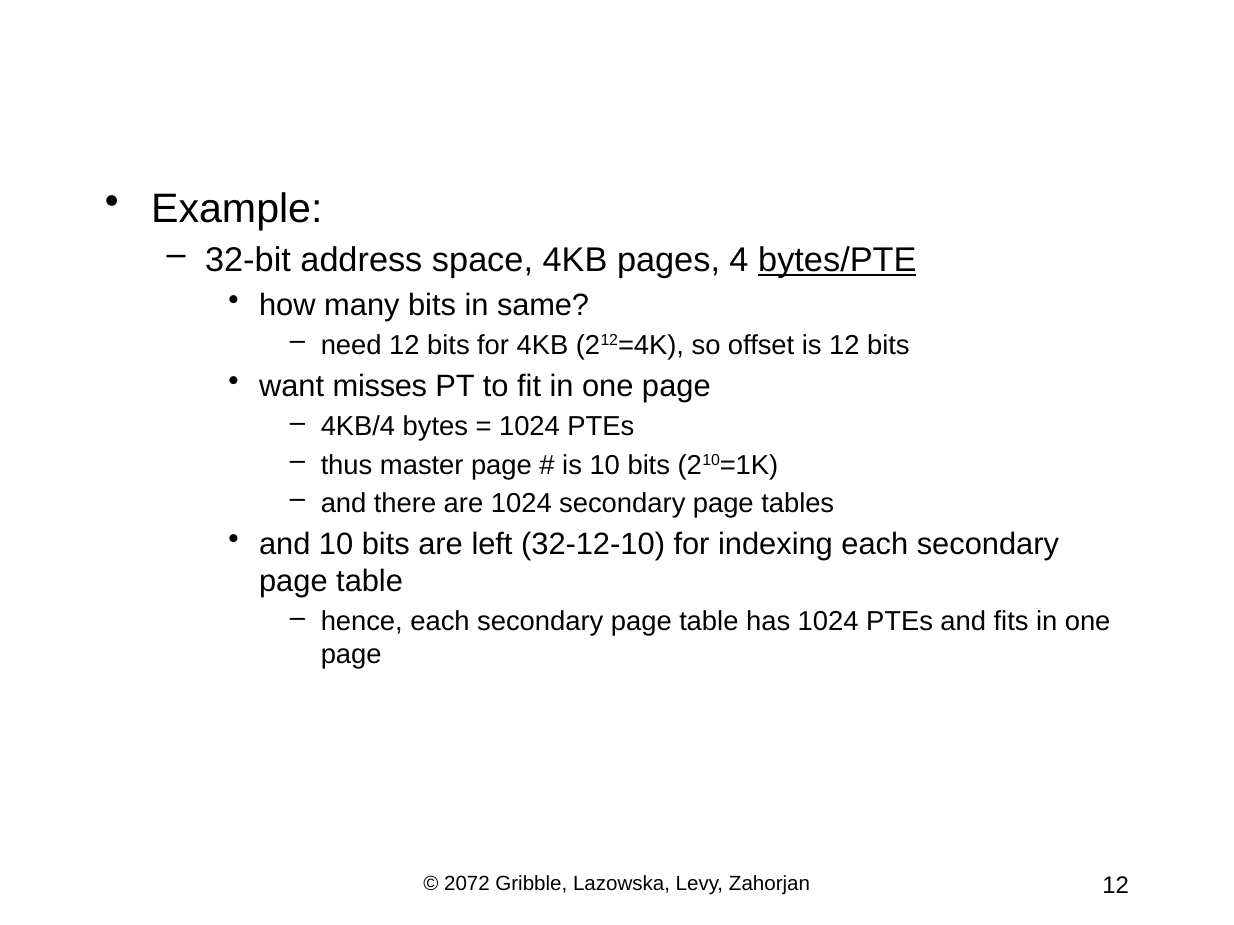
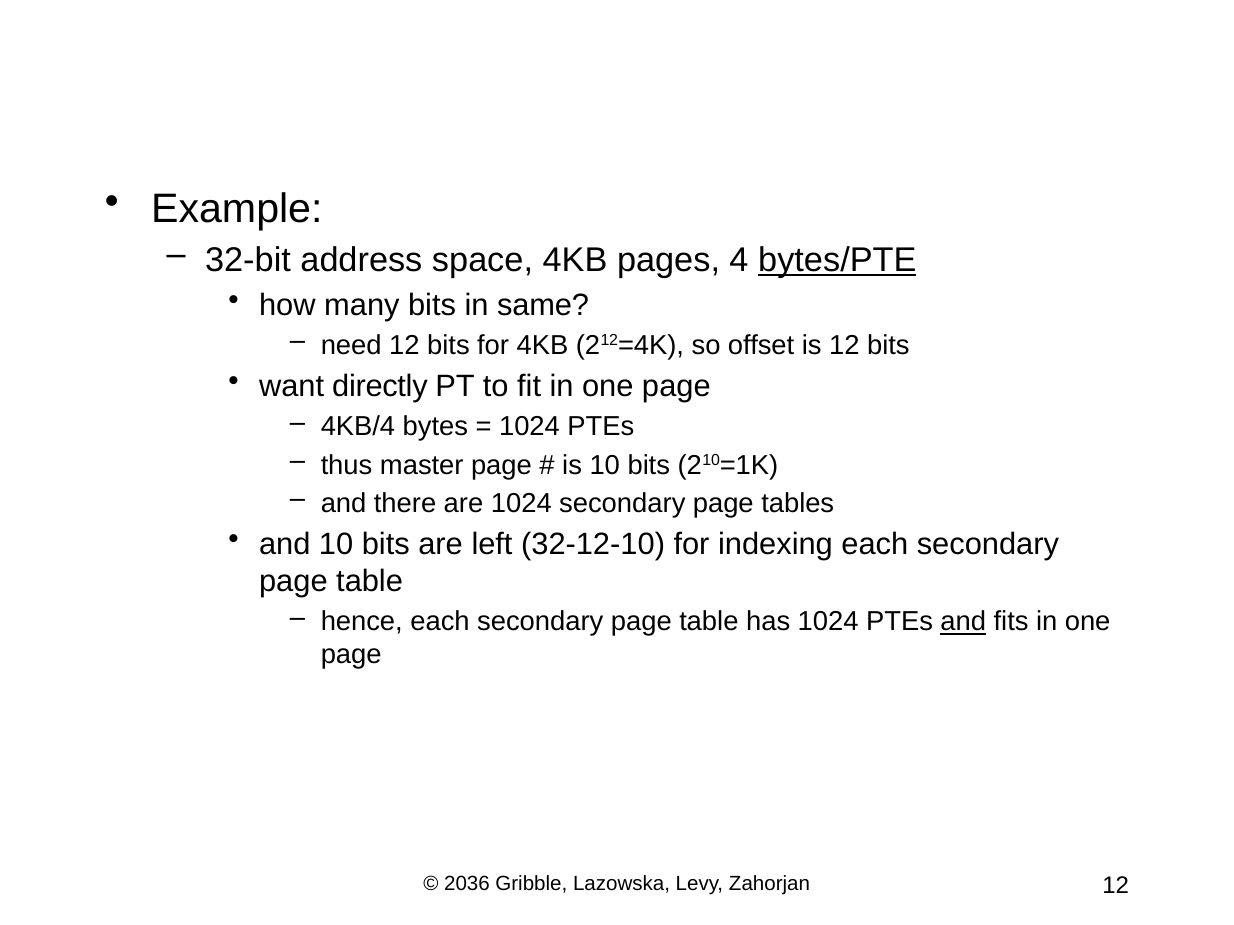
misses: misses -> directly
and at (963, 622) underline: none -> present
2072: 2072 -> 2036
